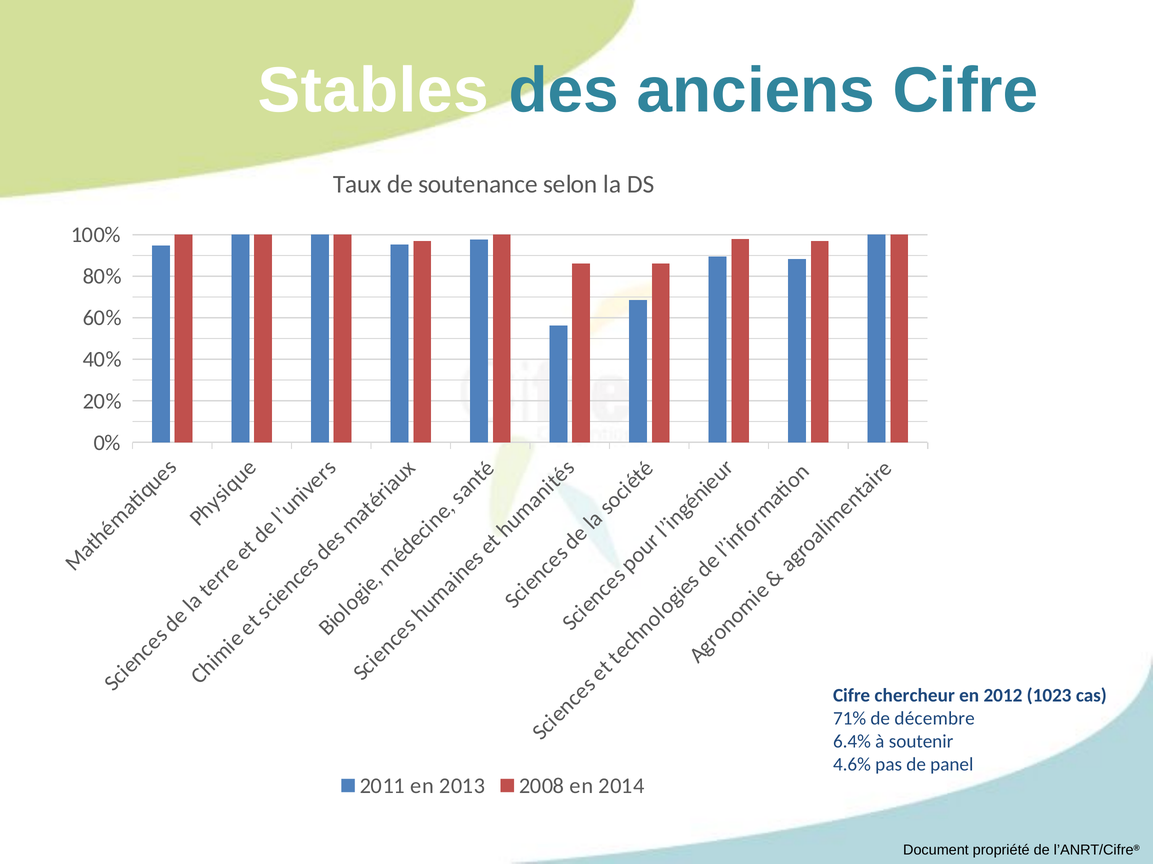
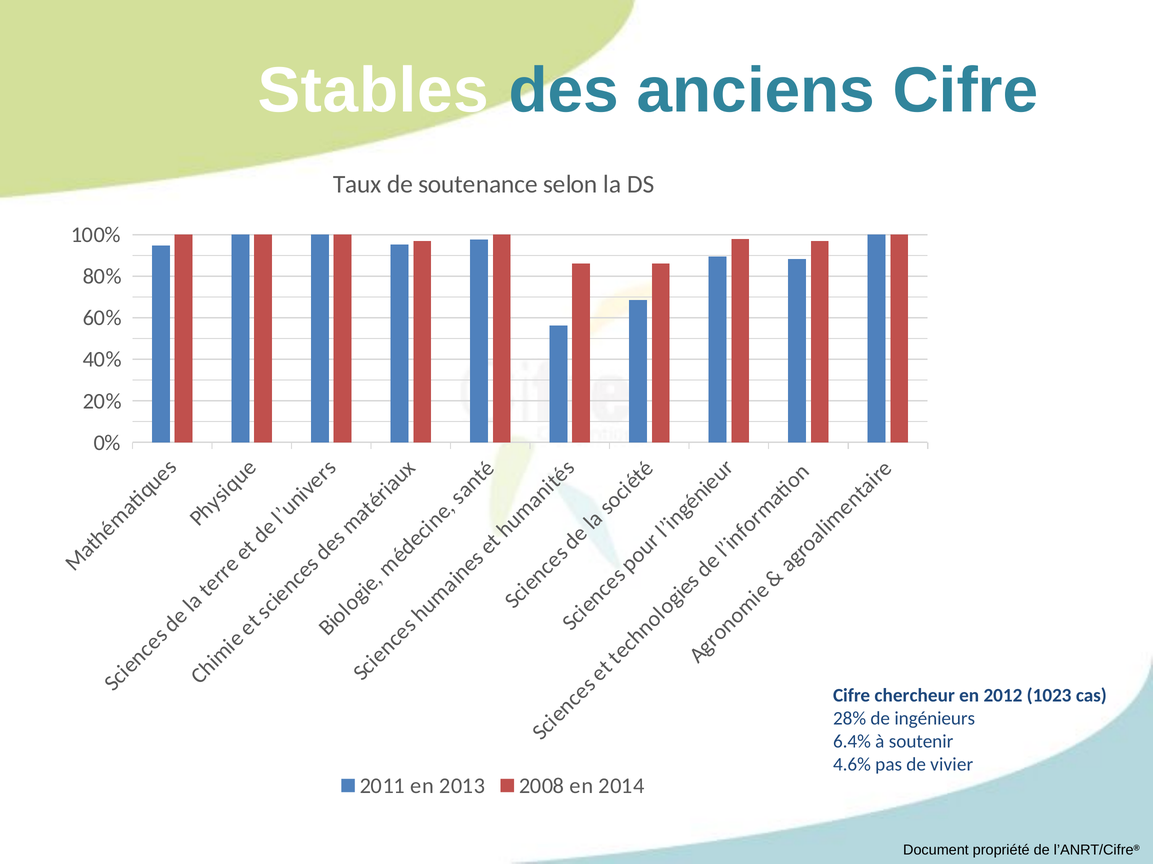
71%: 71% -> 28%
décembre: décembre -> ingénieurs
panel: panel -> vivier
